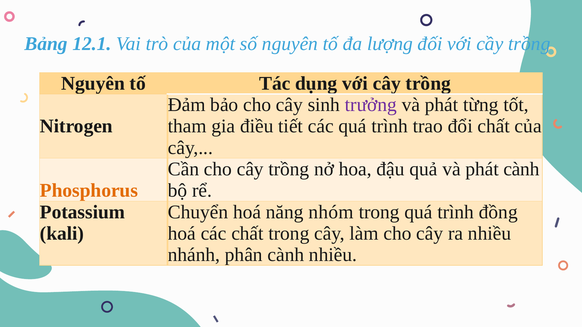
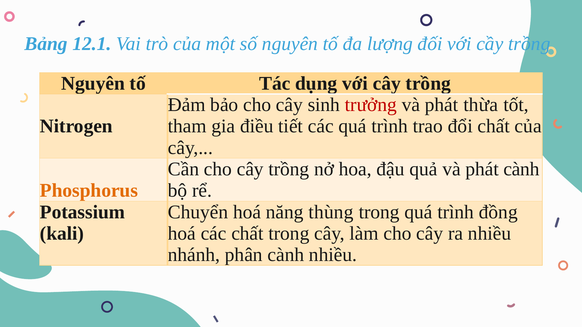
trưởng colour: purple -> red
từng: từng -> thừa
nhóm: nhóm -> thùng
